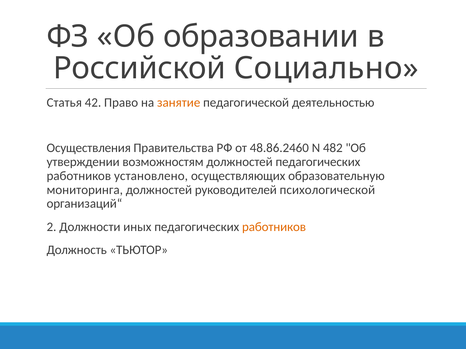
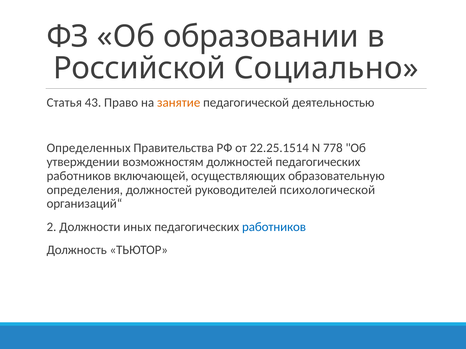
42: 42 -> 43
Осуществления: Осуществления -> Определенных
48.86.2460: 48.86.2460 -> 22.25.1514
482: 482 -> 778
установлено: установлено -> включающей
мониторинга: мониторинга -> определения
работников at (274, 227) colour: orange -> blue
